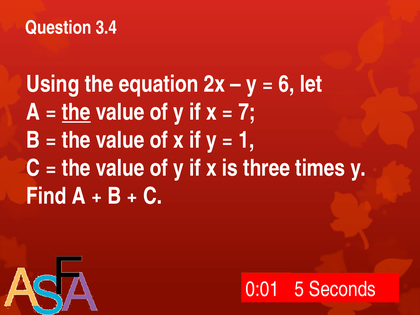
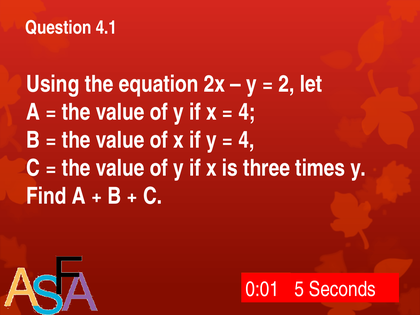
3.4: 3.4 -> 4.1
6: 6 -> 2
the at (76, 112) underline: present -> none
7 at (247, 112): 7 -> 4
1 at (246, 140): 1 -> 4
